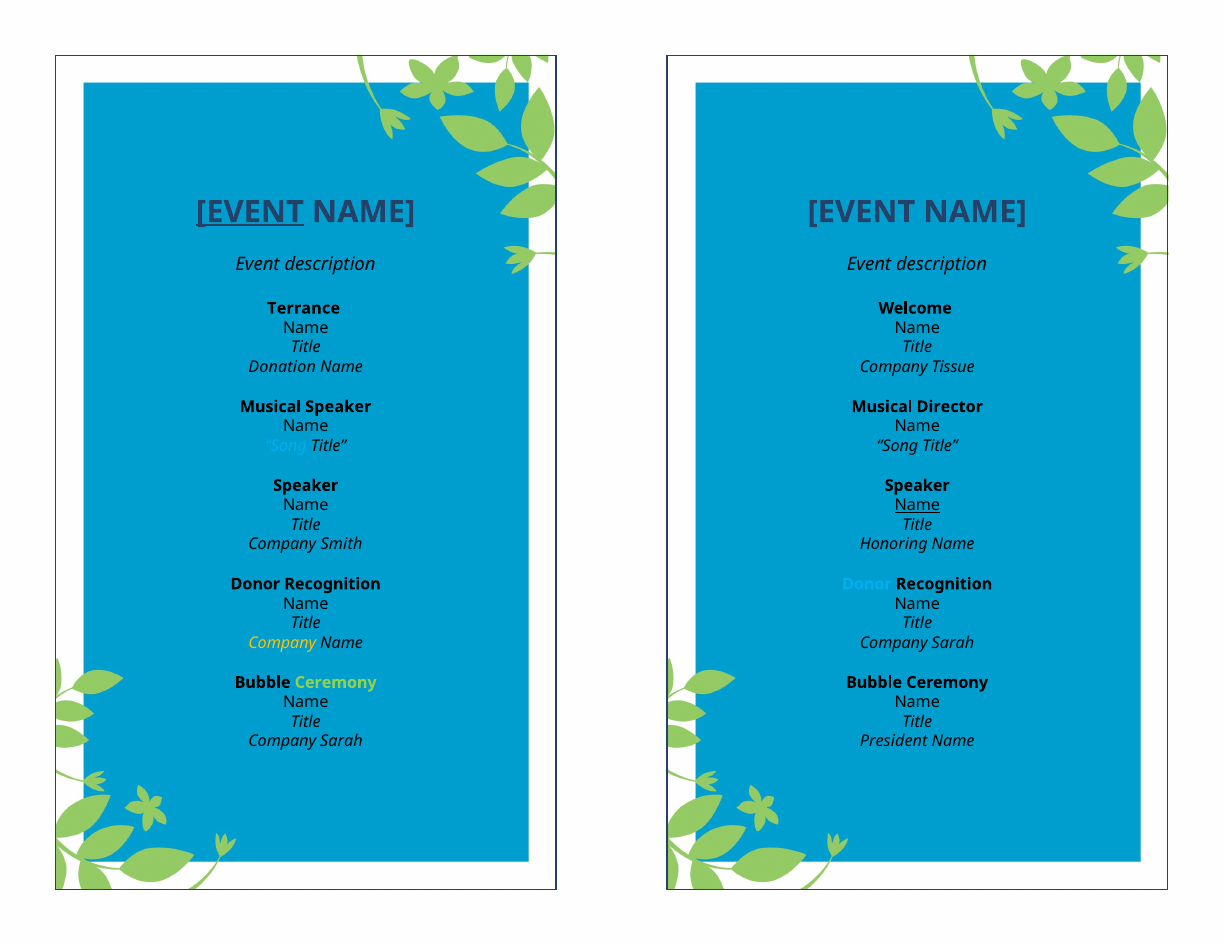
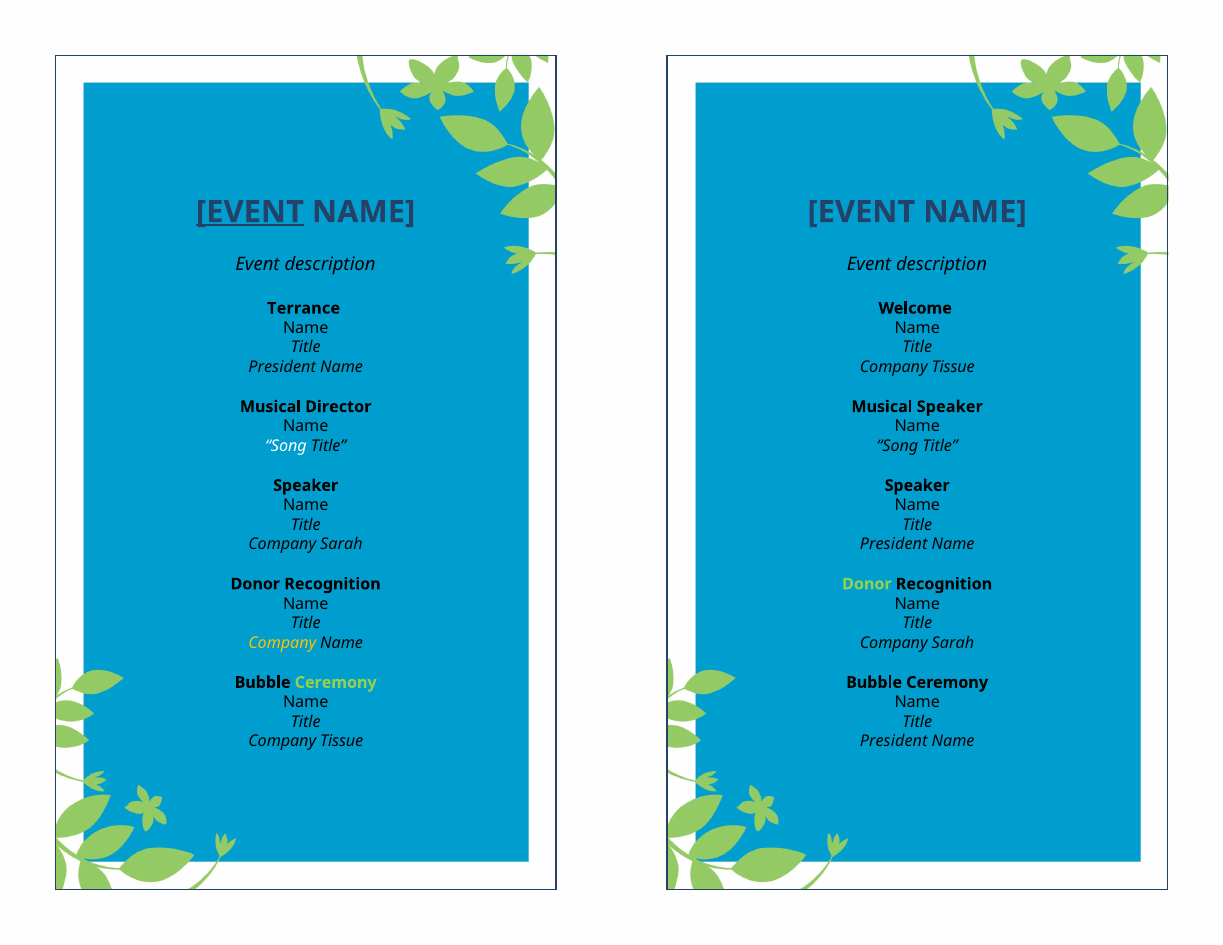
Donation at (282, 367): Donation -> President
Musical Speaker: Speaker -> Director
Musical Director: Director -> Speaker
Song at (286, 446) colour: light blue -> white
Name at (917, 505) underline: present -> none
Smith at (342, 545): Smith -> Sarah
Honoring at (894, 545): Honoring -> President
Donor at (867, 584) colour: light blue -> light green
Sarah at (342, 742): Sarah -> Tissue
